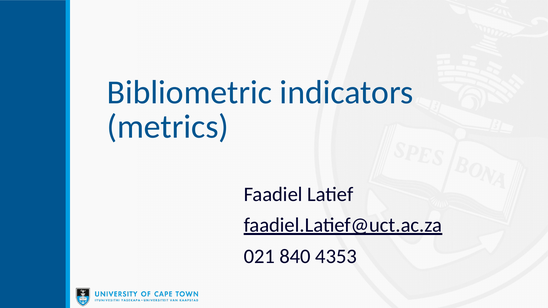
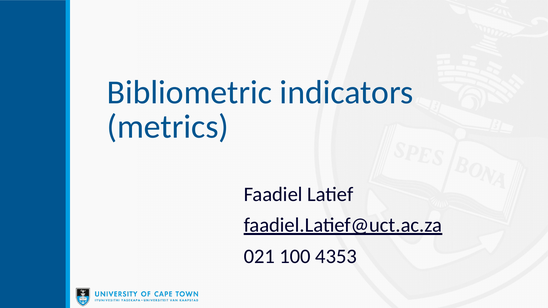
840: 840 -> 100
